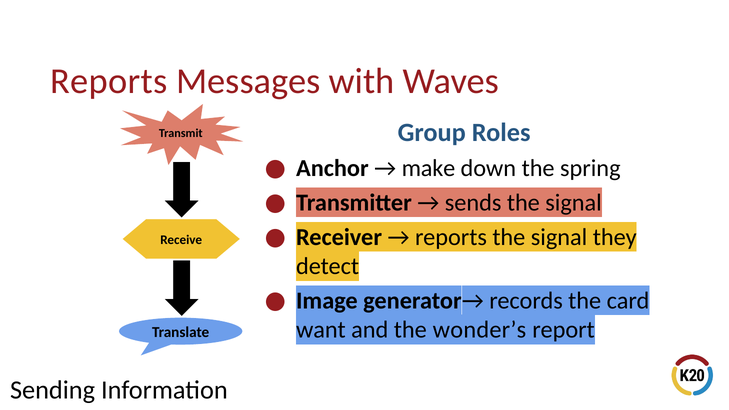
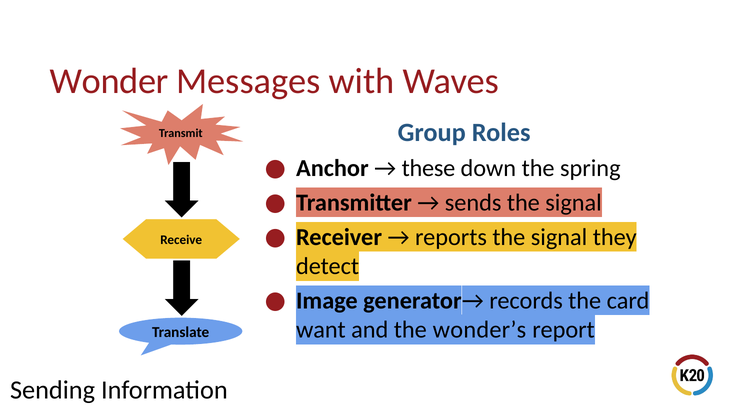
Reports at (109, 81): Reports -> Wonder
make: make -> these
